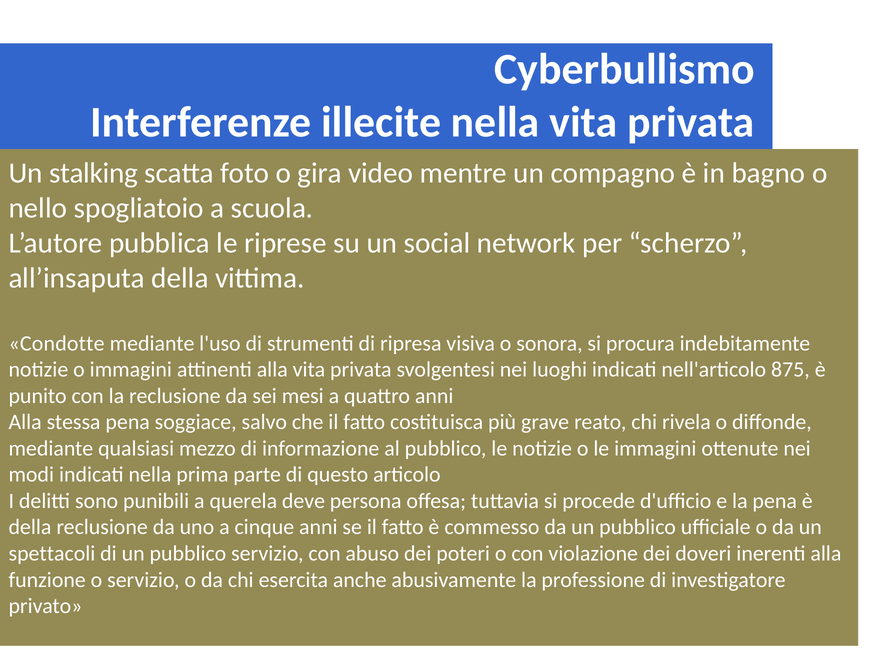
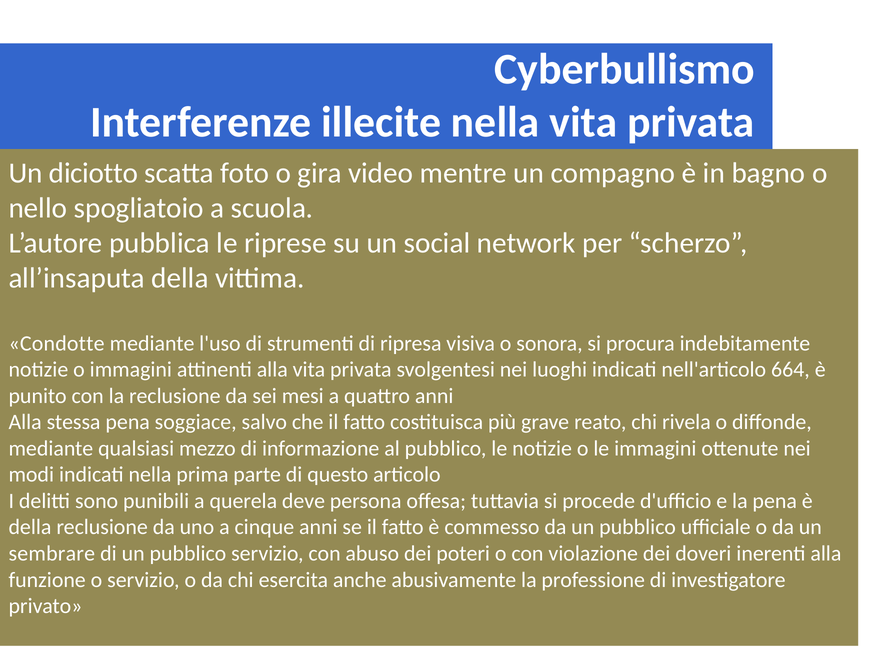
stalking: stalking -> diciotto
875: 875 -> 664
spettacoli: spettacoli -> sembrare
